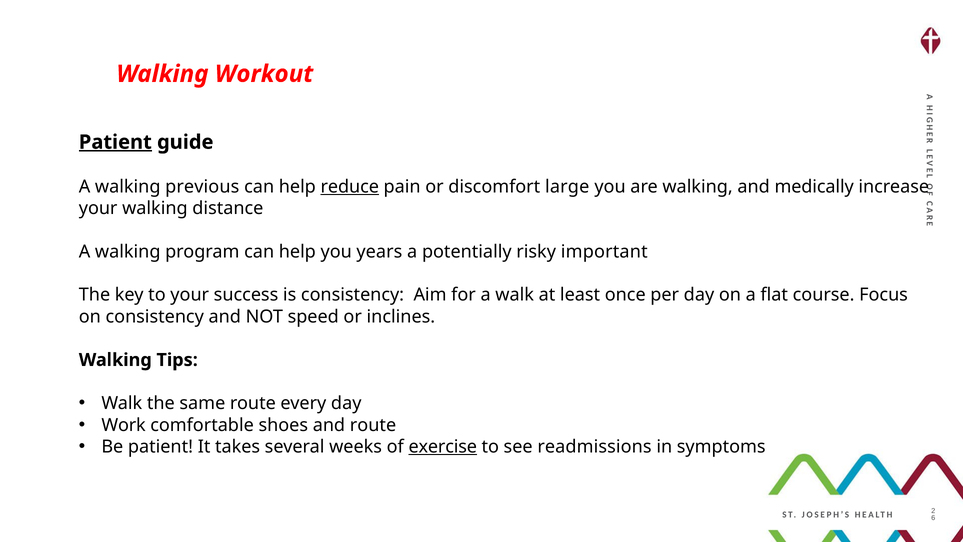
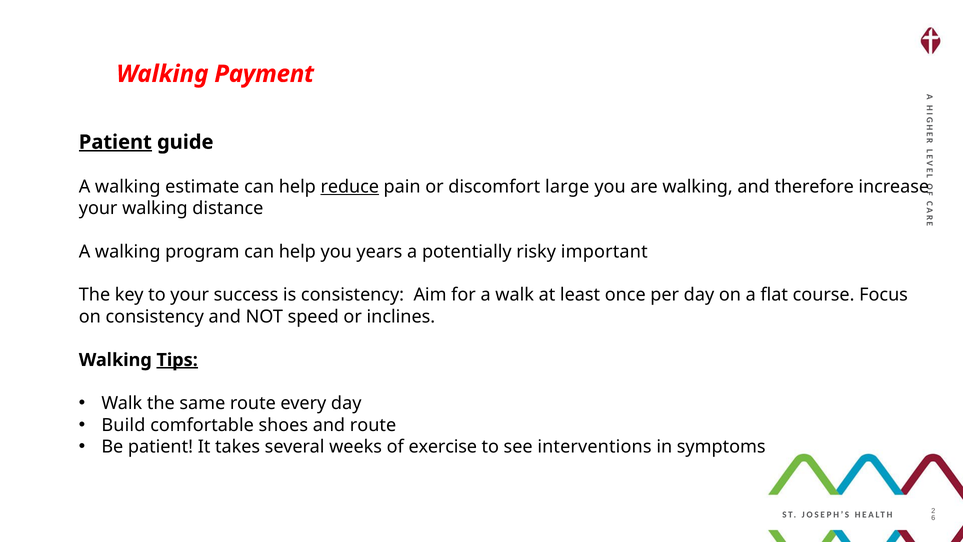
Workout: Workout -> Payment
previous: previous -> estimate
medically: medically -> therefore
Tips underline: none -> present
Work: Work -> Build
exercise underline: present -> none
readmissions: readmissions -> interventions
